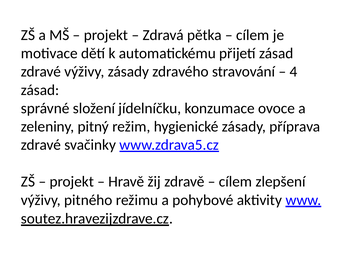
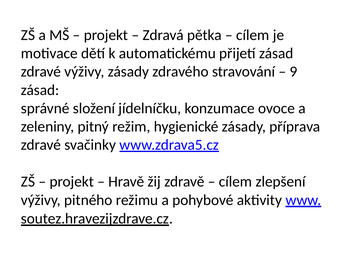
4: 4 -> 9
